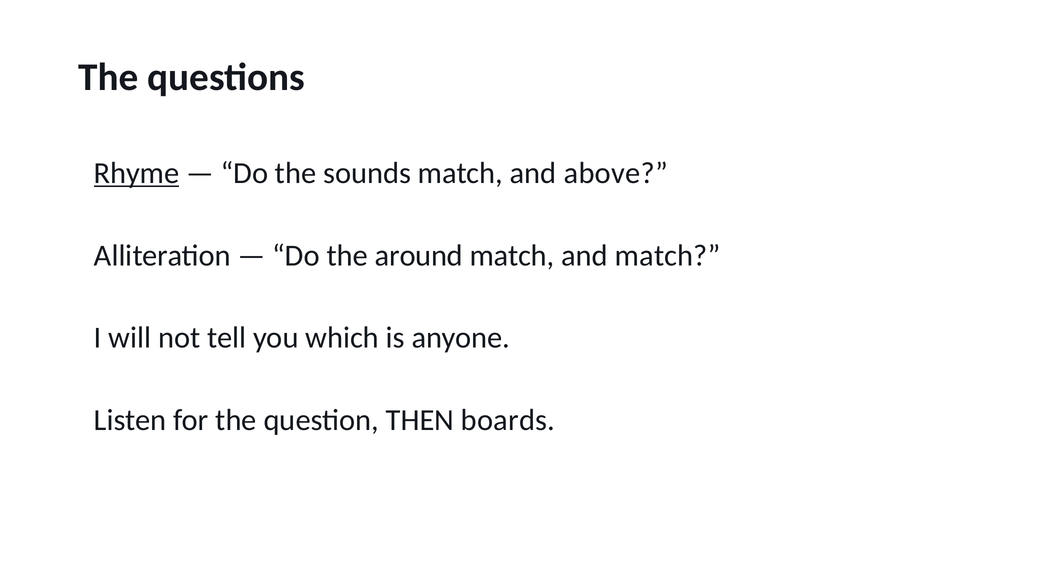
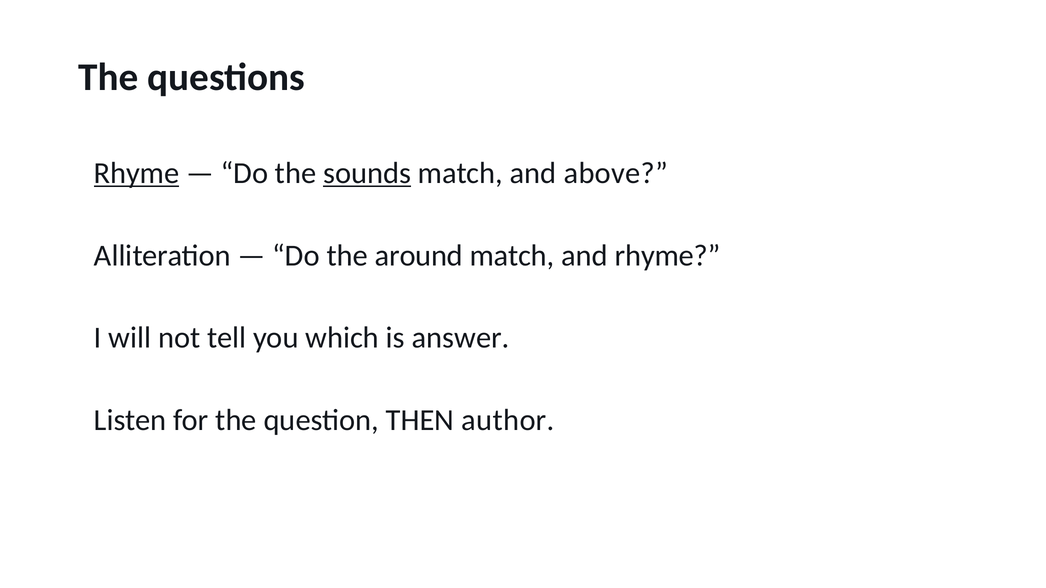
sounds underline: none -> present
and match: match -> rhyme
anyone: anyone -> answer
boards: boards -> author
